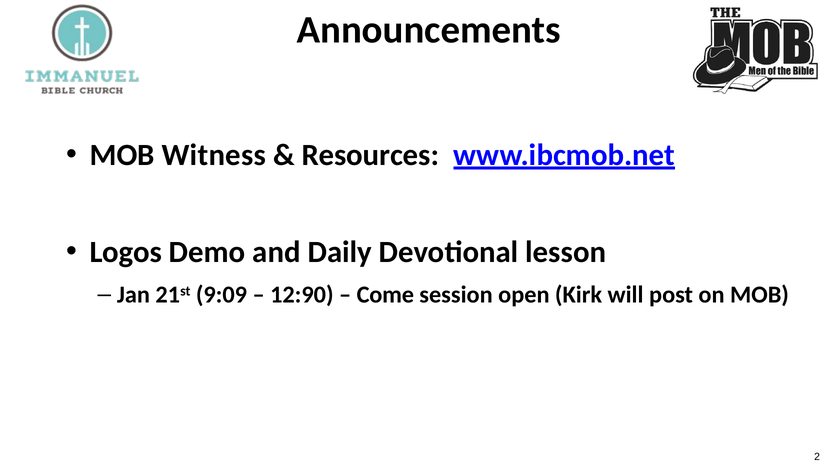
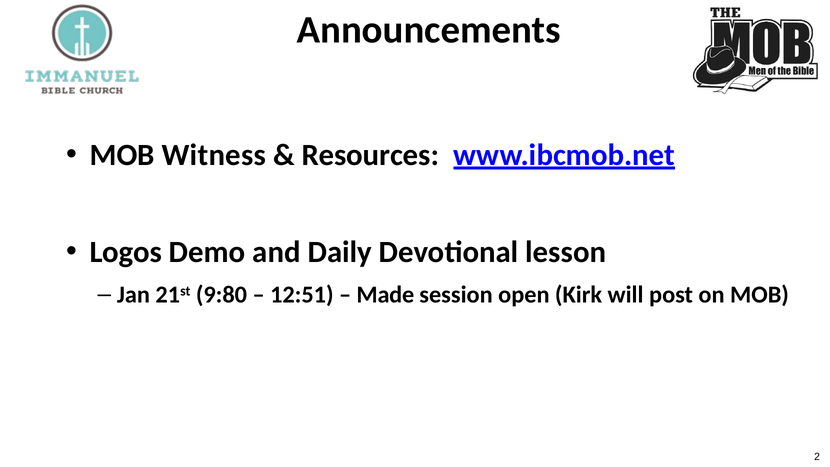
9:09: 9:09 -> 9:80
12:90: 12:90 -> 12:51
Come: Come -> Made
